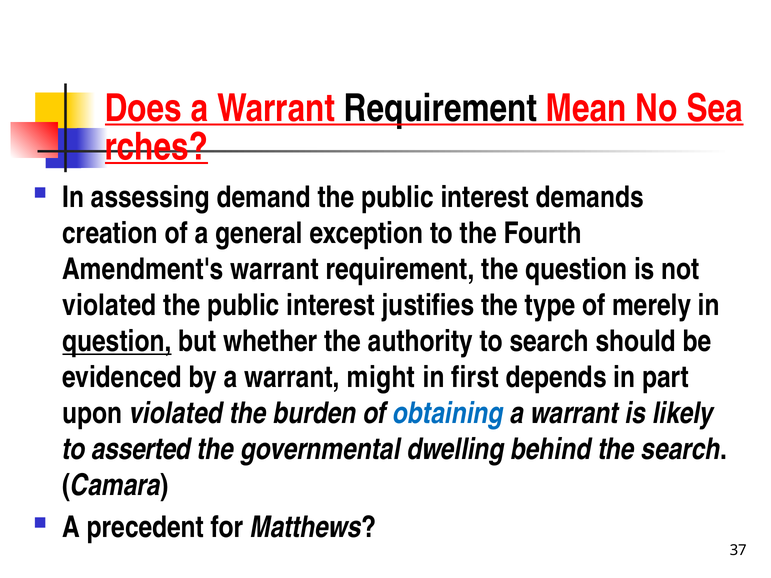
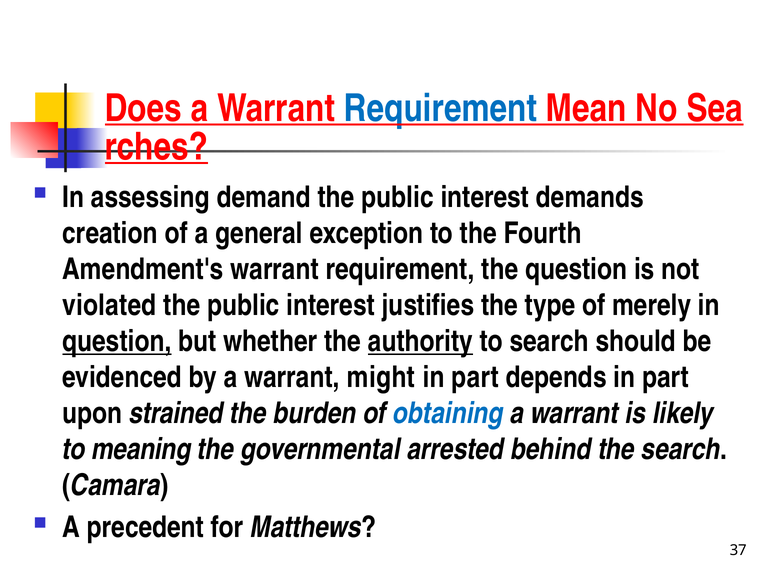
Requirement at (441, 109) colour: black -> blue
authority underline: none -> present
first at (475, 377): first -> part
upon violated: violated -> strained
asserted: asserted -> meaning
dwelling: dwelling -> arrested
